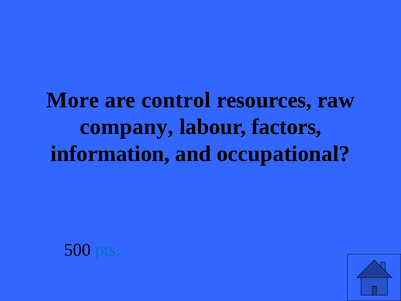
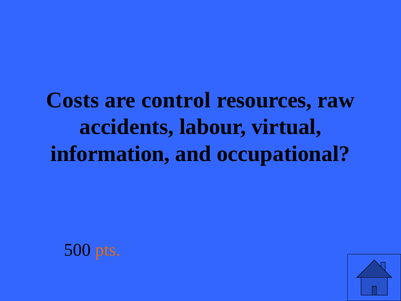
More: More -> Costs
company: company -> accidents
factors: factors -> virtual
pts colour: blue -> orange
